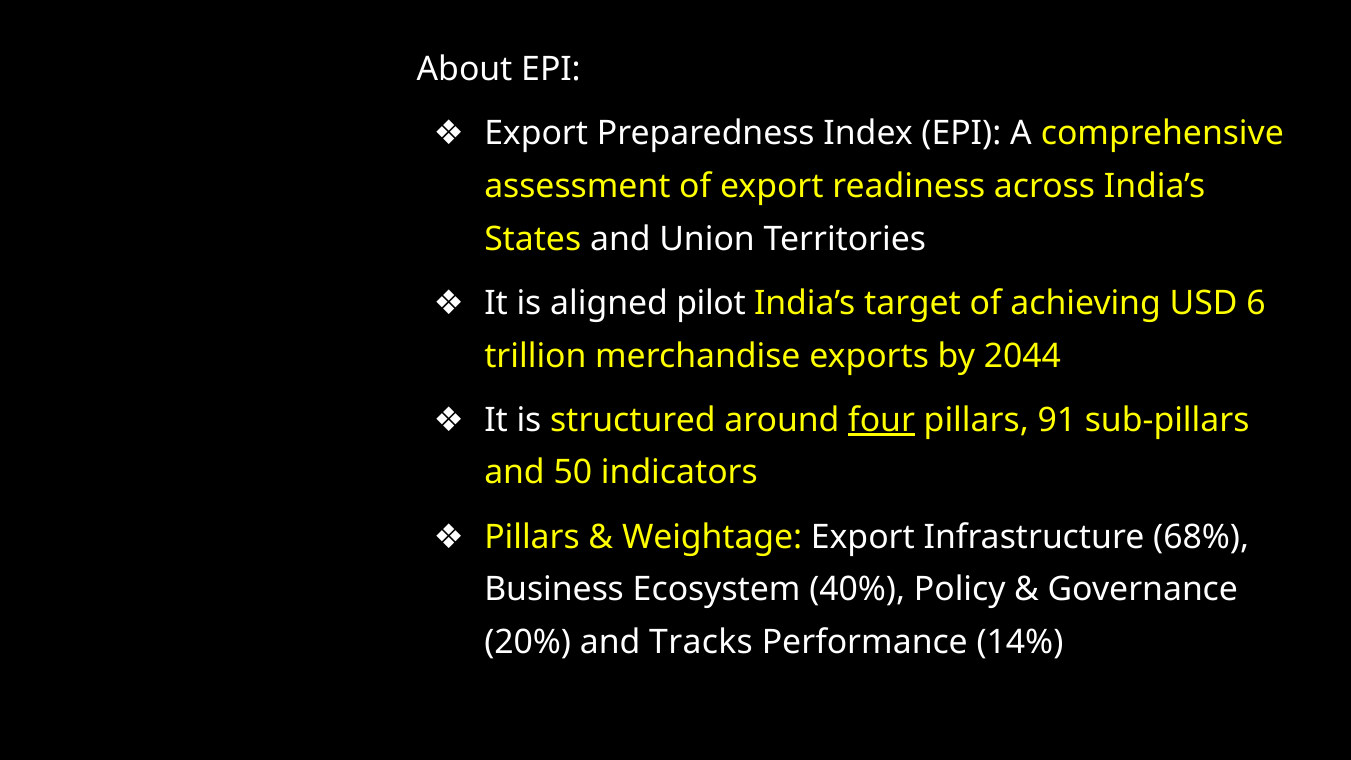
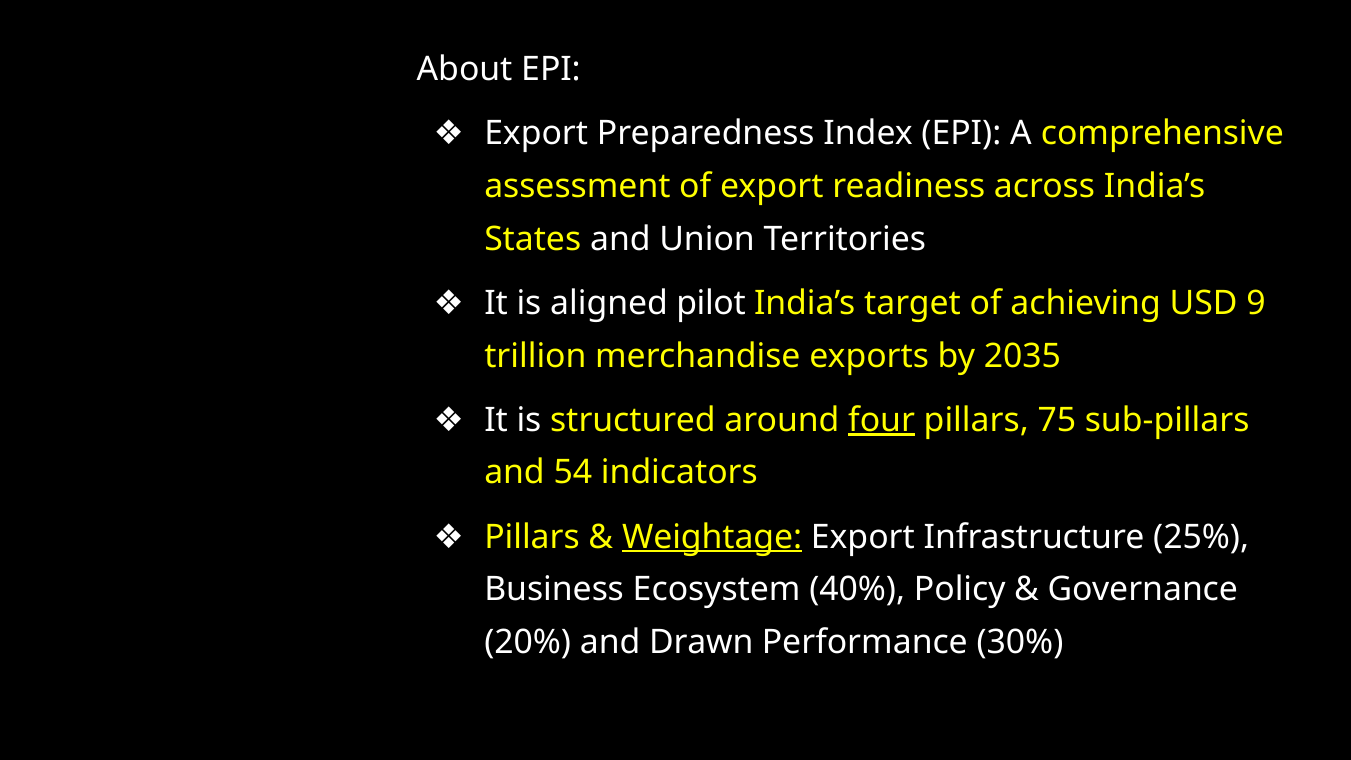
6: 6 -> 9
2044: 2044 -> 2035
91: 91 -> 75
50: 50 -> 54
Weightage underline: none -> present
68%: 68% -> 25%
Tracks: Tracks -> Drawn
14%: 14% -> 30%
